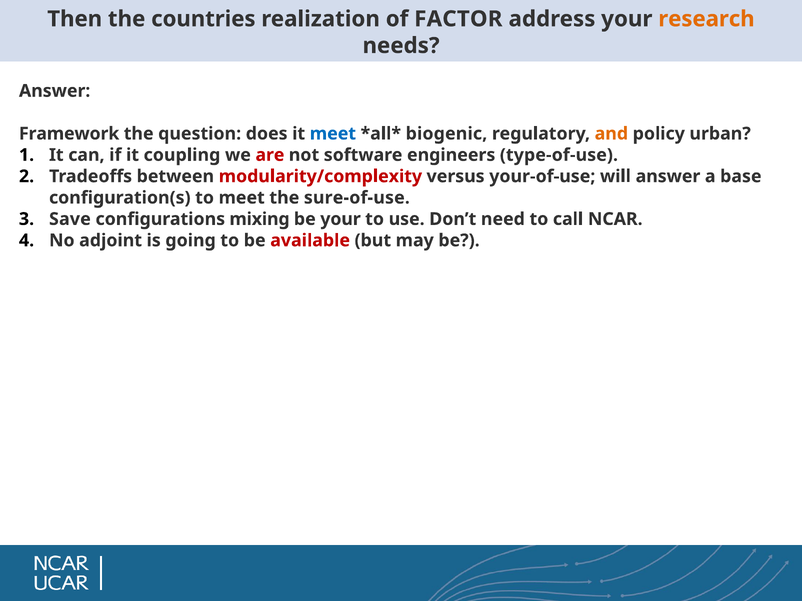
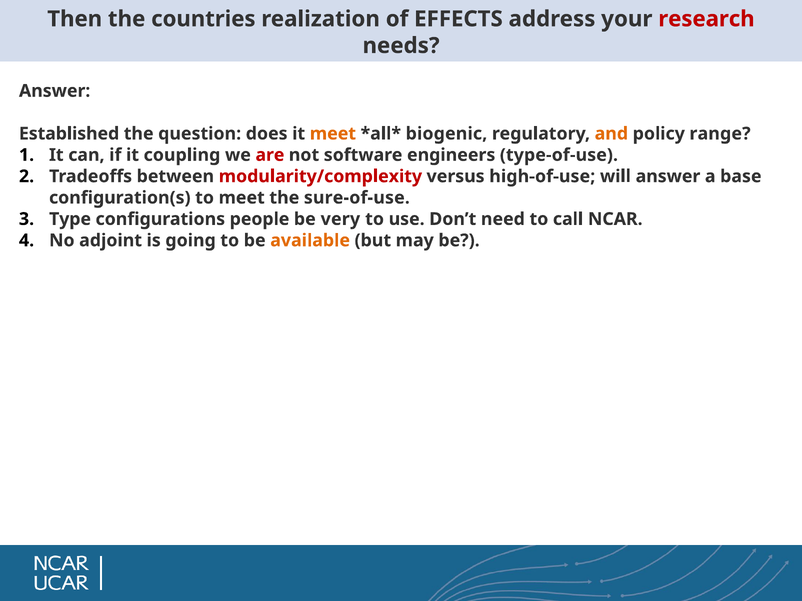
FACTOR: FACTOR -> EFFECTS
research colour: orange -> red
Framework: Framework -> Established
meet at (333, 134) colour: blue -> orange
urban: urban -> range
your-of-use: your-of-use -> high-of-use
Save: Save -> Type
mixing: mixing -> people
be your: your -> very
available colour: red -> orange
